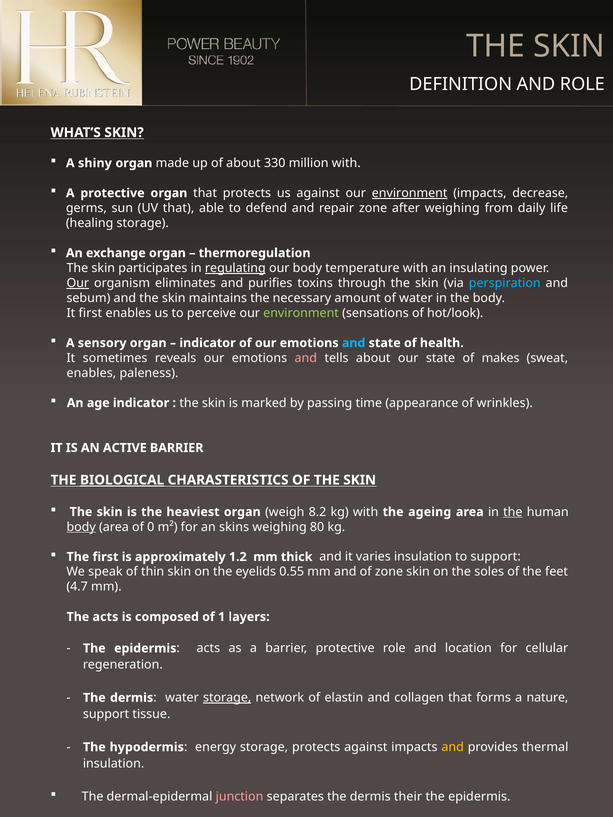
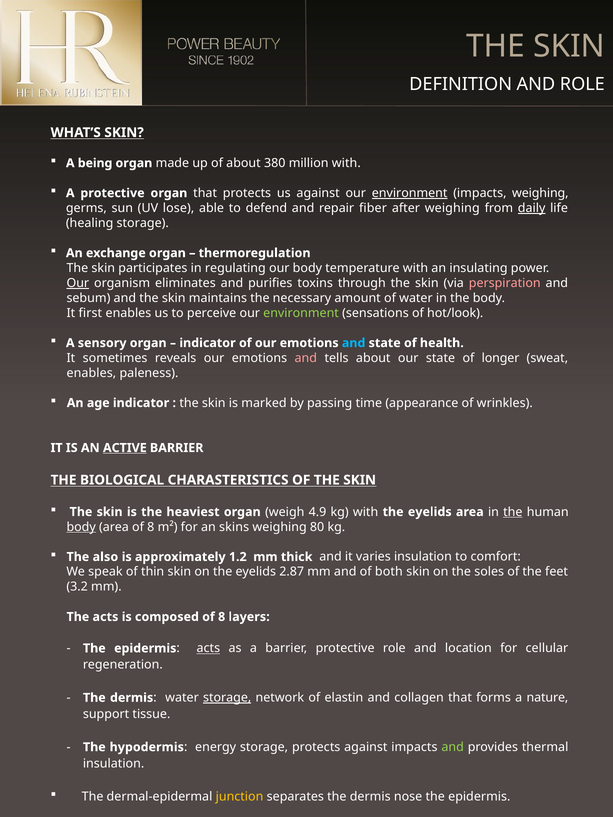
shiny: shiny -> being
330: 330 -> 380
impacts decrease: decrease -> weighing
UV that: that -> lose
repair zone: zone -> fiber
daily underline: none -> present
regulating underline: present -> none
perspiration colour: light blue -> pink
makes: makes -> longer
ACTIVE underline: none -> present
BIOLOGICAL underline: present -> none
8.2: 8.2 -> 4.9
with the ageing: ageing -> eyelids
area of 0: 0 -> 8
The first: first -> also
to support: support -> comfort
0.55: 0.55 -> 2.87
of zone: zone -> both
4.7: 4.7 -> 3.2
composed of 1: 1 -> 8
acts at (208, 649) underline: none -> present
and at (453, 747) colour: yellow -> light green
junction colour: pink -> yellow
their: their -> nose
